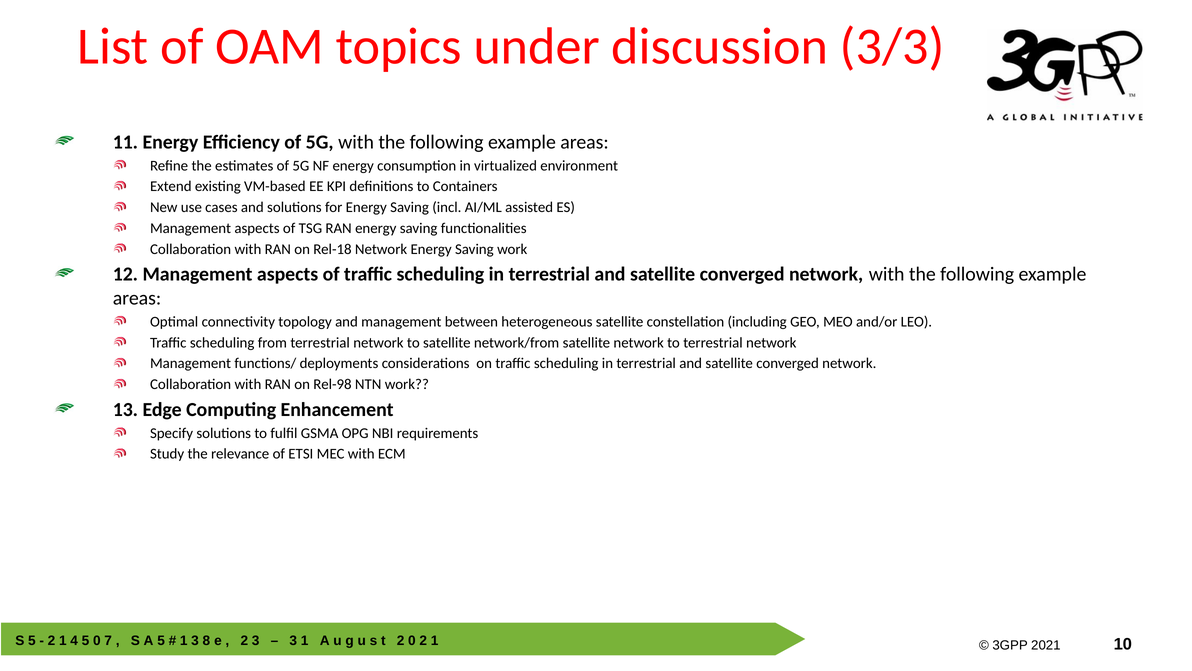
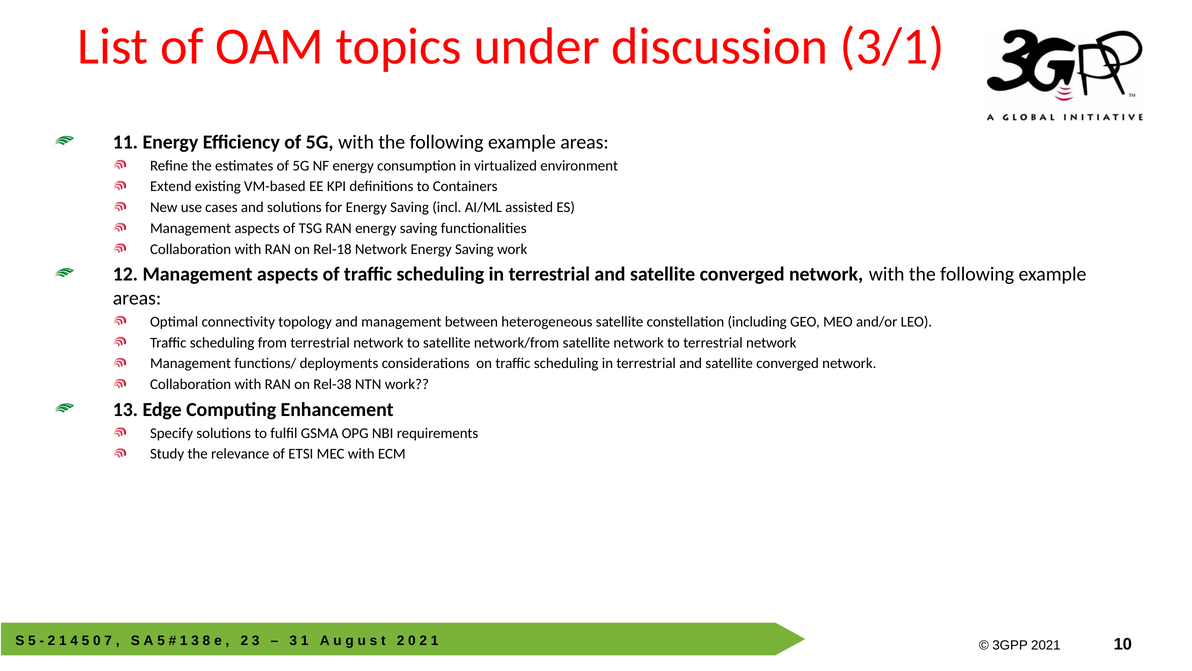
3/3: 3/3 -> 3/1
Rel-98: Rel-98 -> Rel-38
